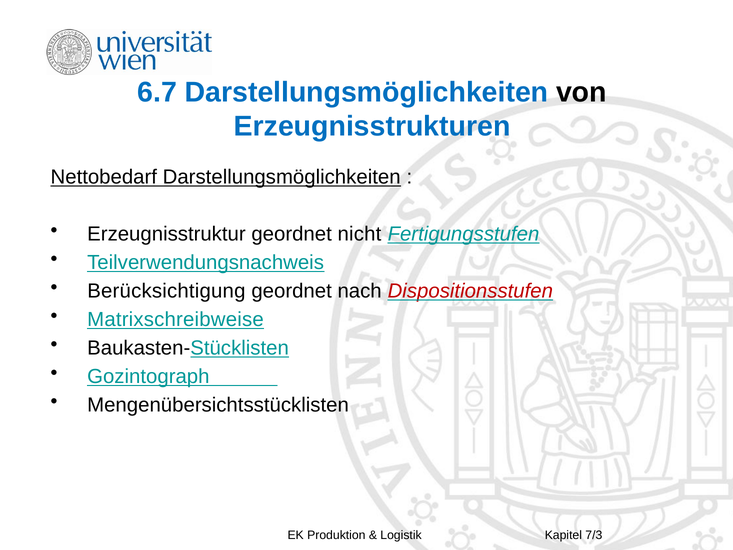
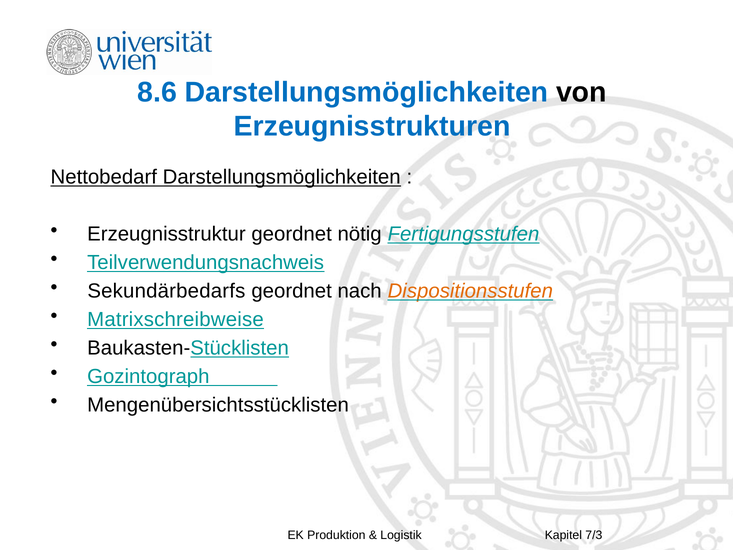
6.7: 6.7 -> 8.6
nicht: nicht -> nötig
Berücksichtigung: Berücksichtigung -> Sekundärbedarfs
Dispositionsstufen colour: red -> orange
